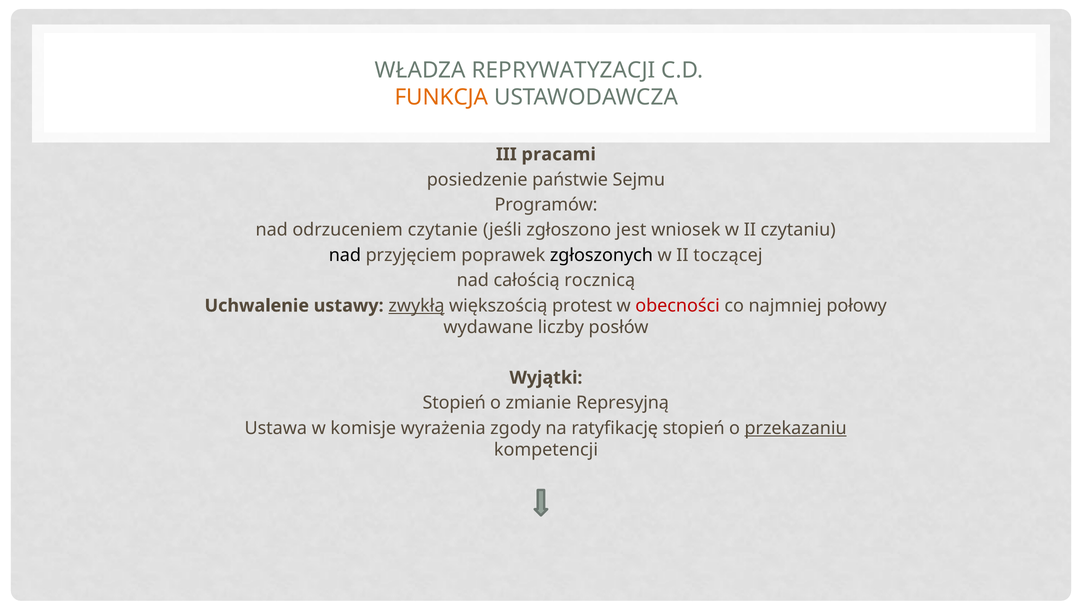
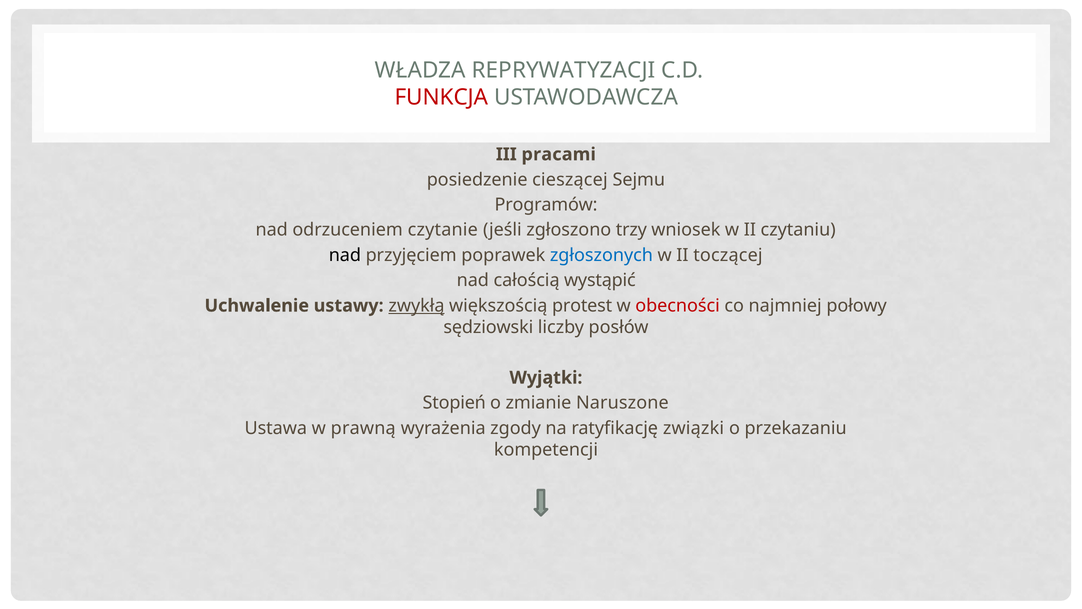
FUNKCJA colour: orange -> red
państwie: państwie -> cieszącej
jest: jest -> trzy
zgłoszonych colour: black -> blue
rocznicą: rocznicą -> wystąpić
wydawane: wydawane -> sędziowski
Represyjną: Represyjną -> Naruszone
komisje: komisje -> prawną
ratyfikację stopień: stopień -> związki
przekazaniu underline: present -> none
